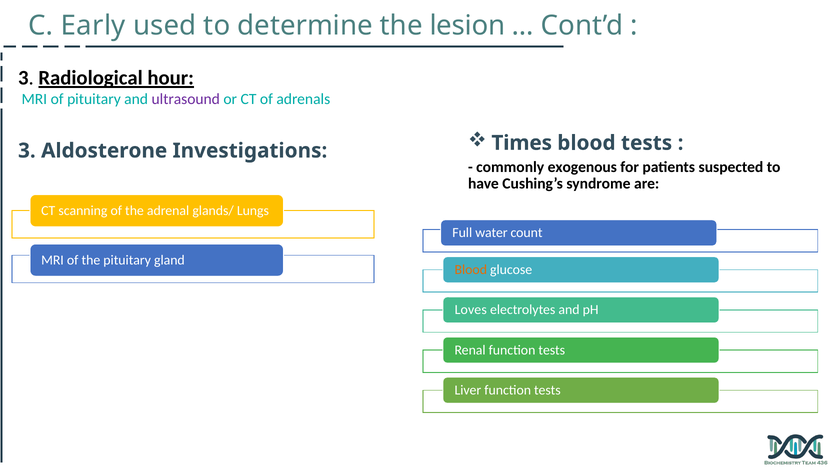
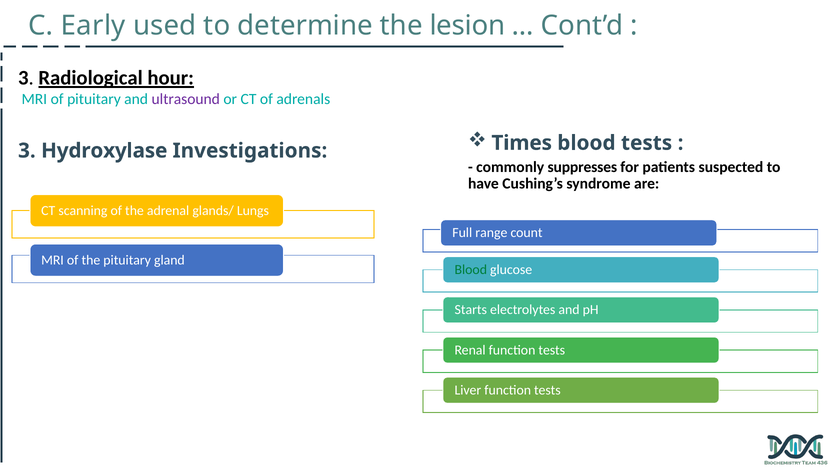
Aldosterone: Aldosterone -> Hydroxylase
exogenous: exogenous -> suppresses
water: water -> range
Blood at (471, 270) colour: orange -> green
Loves: Loves -> Starts
